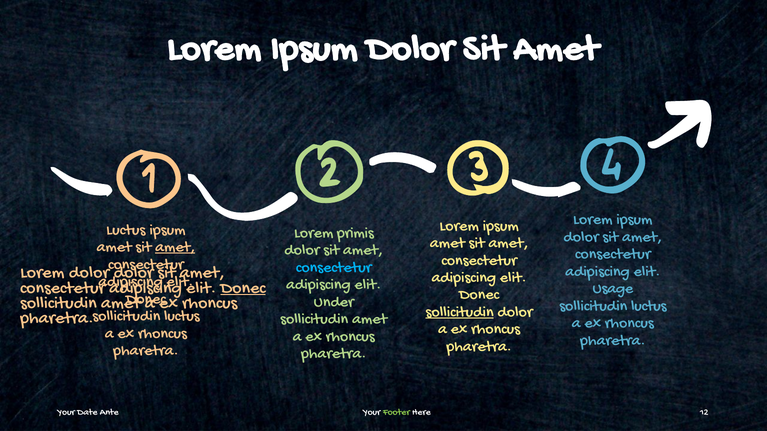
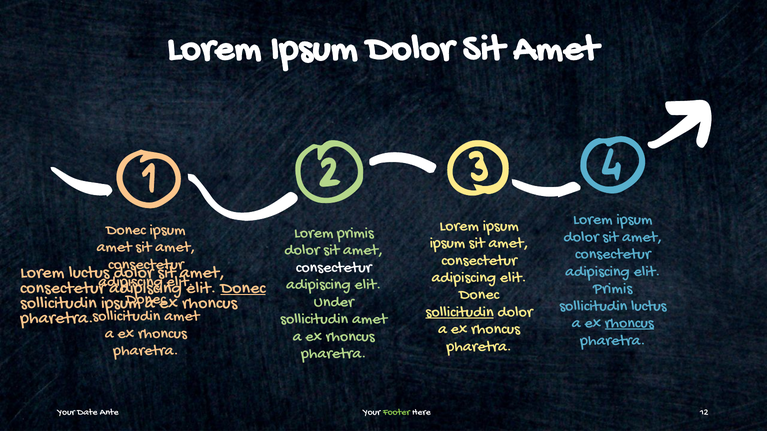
Luctus at (126, 229): Luctus -> Donec
amet at (447, 242): amet -> ipsum
amet at (175, 246) underline: present -> none
Lorem dolor: dolor -> luctus
consectetur at (334, 267) colour: light blue -> white
Usage at (613, 288): Usage -> Primis
amet at (121, 302): amet -> ipsum
luctus at (182, 315): luctus -> amet
rhoncus at (629, 322) underline: none -> present
